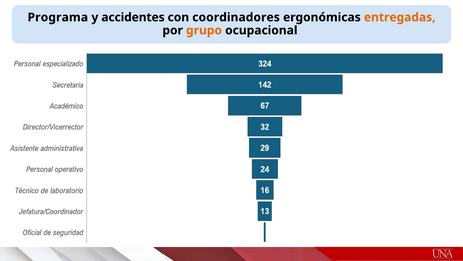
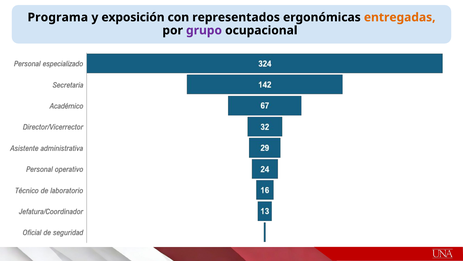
accidentes: accidentes -> exposición
coordinadores: coordinadores -> representados
grupo colour: orange -> purple
